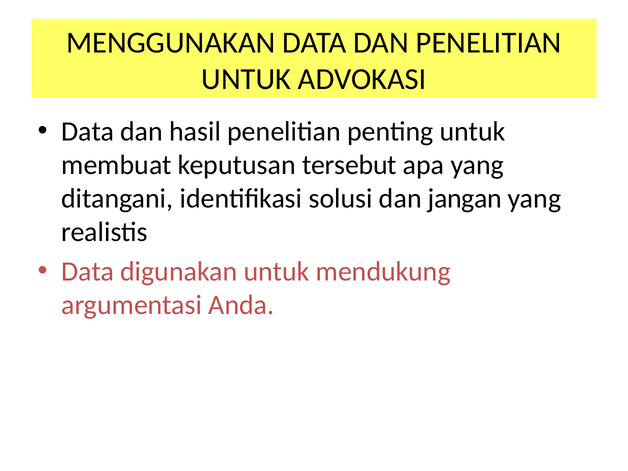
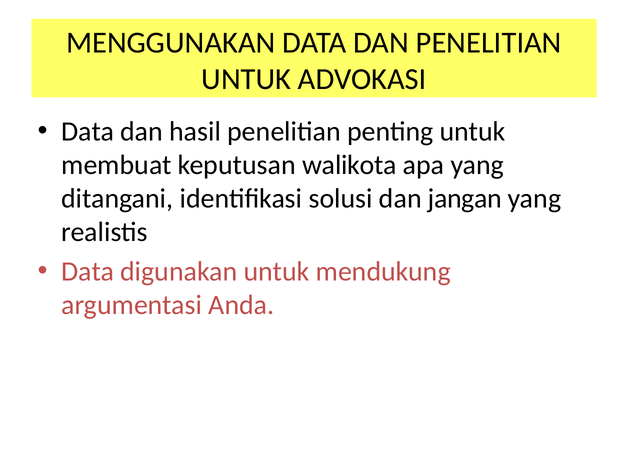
tersebut: tersebut -> walikota
